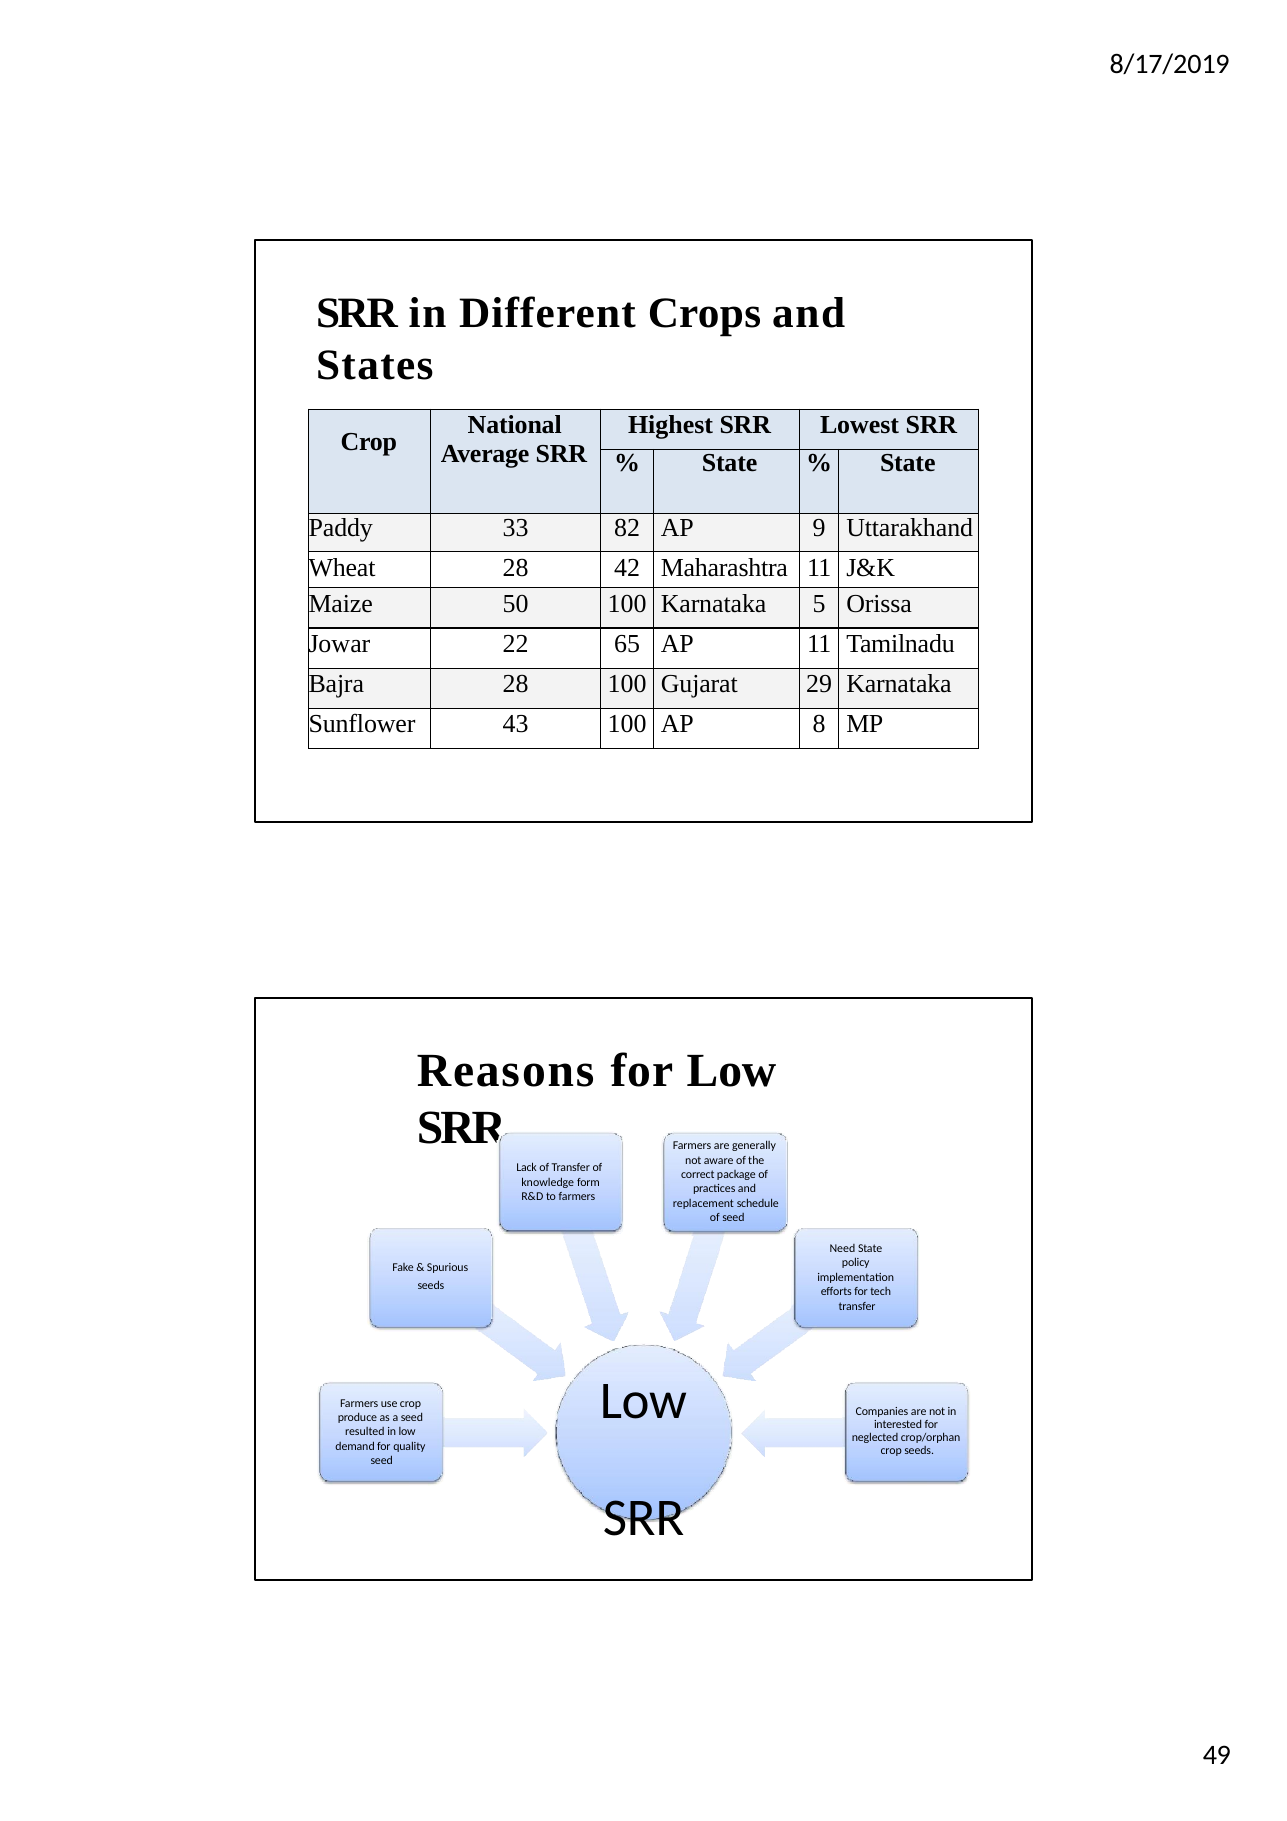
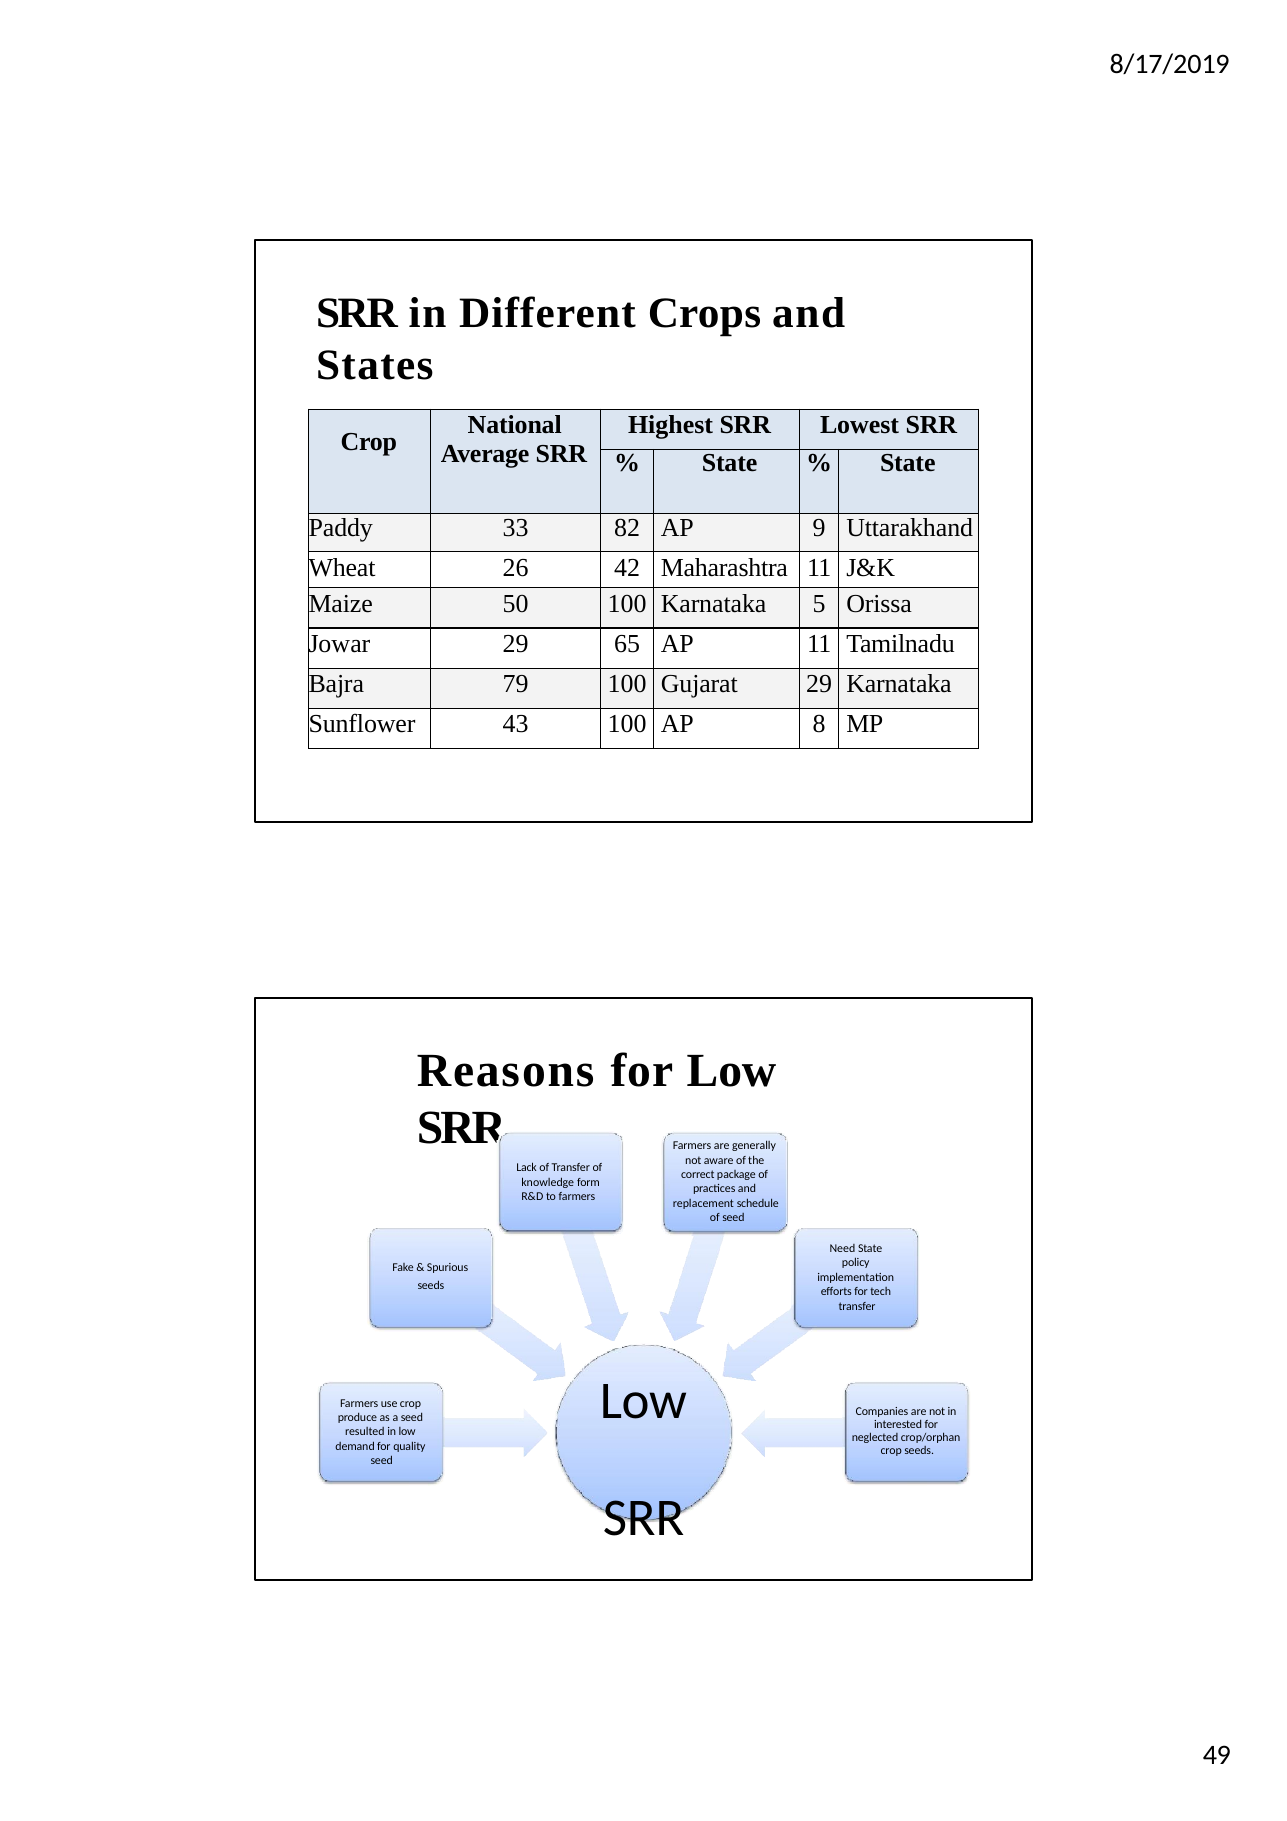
Wheat 28: 28 -> 26
Jowar 22: 22 -> 29
Bajra 28: 28 -> 79
